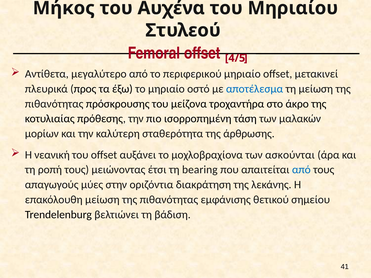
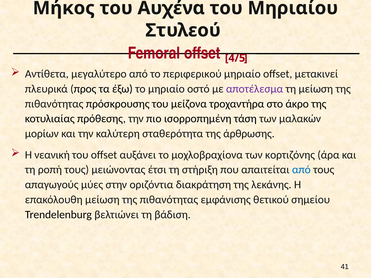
αποτέλεσμα colour: blue -> purple
ασκούνται: ασκούνται -> κορτιζόνης
bearing: bearing -> στήριξη
